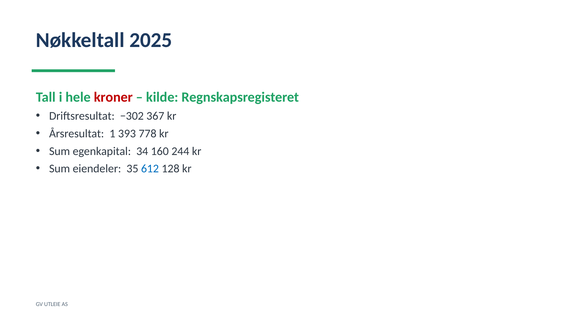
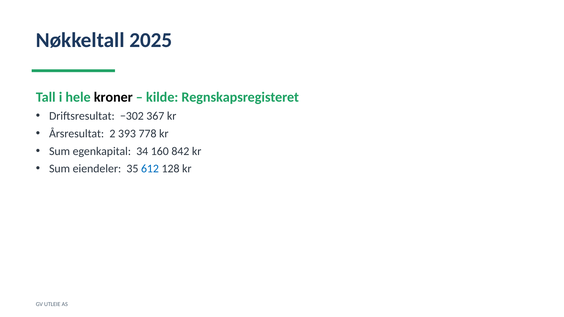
kroner colour: red -> black
1: 1 -> 2
244: 244 -> 842
